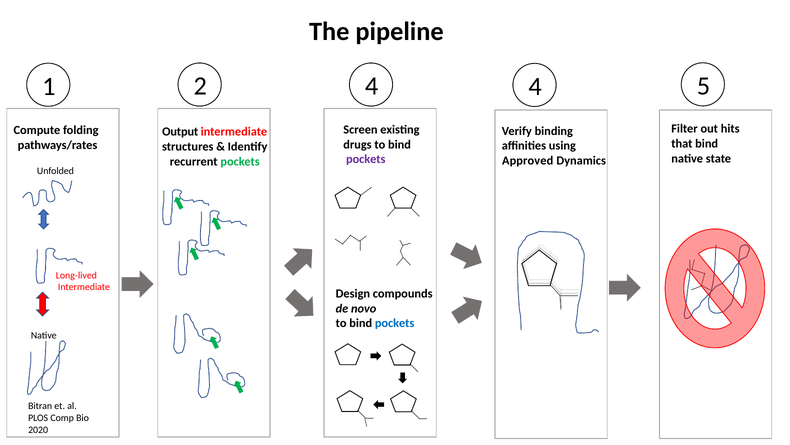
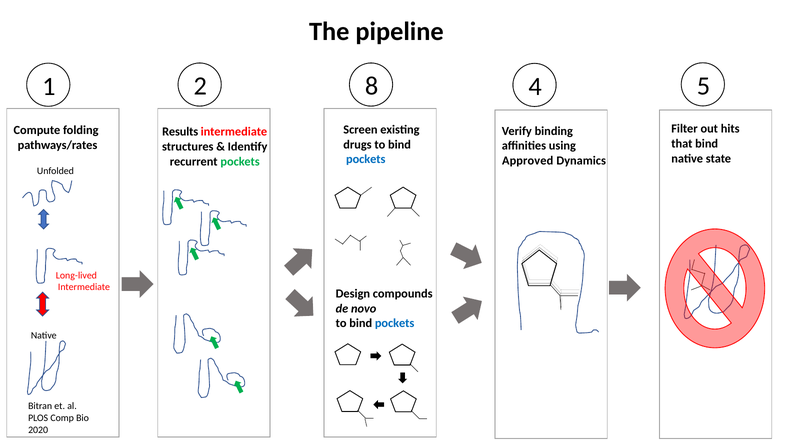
2 4: 4 -> 8
Output: Output -> Results
pockets at (366, 159) colour: purple -> blue
